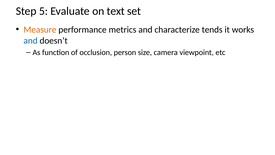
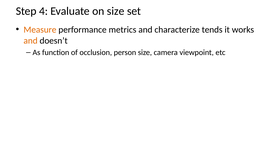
5: 5 -> 4
on text: text -> size
and at (31, 41) colour: blue -> orange
